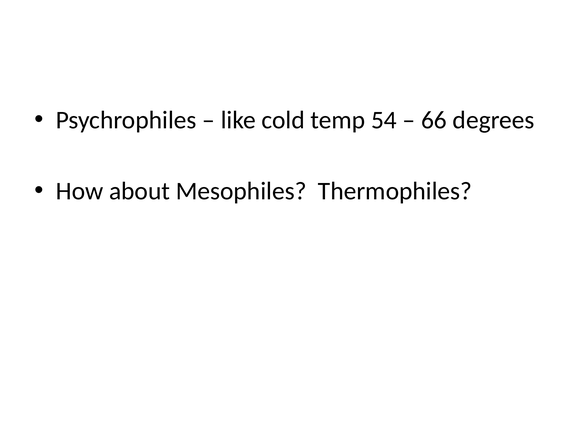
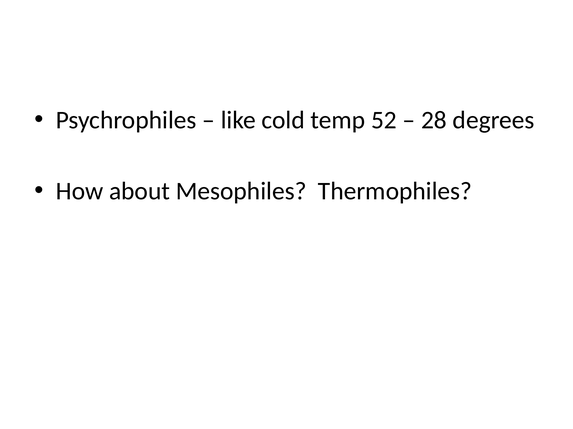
54: 54 -> 52
66: 66 -> 28
